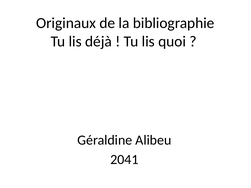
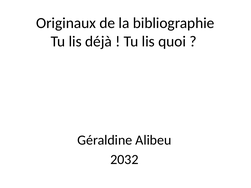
2041: 2041 -> 2032
